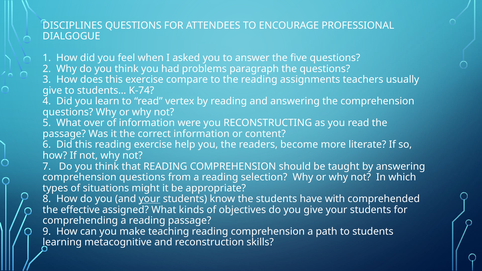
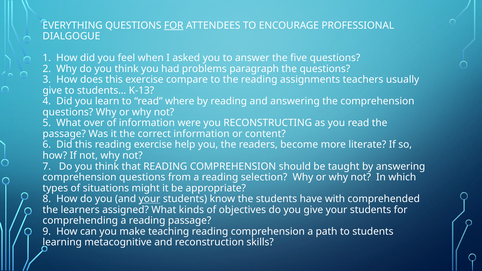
DISCIPLINES: DISCIPLINES -> EVERYTHING
FOR at (174, 25) underline: none -> present
K-74: K-74 -> K-13
vertex: vertex -> where
effective: effective -> learners
